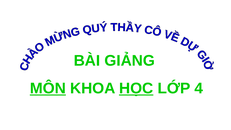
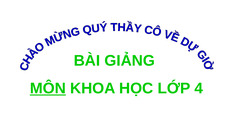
HỌC underline: present -> none
